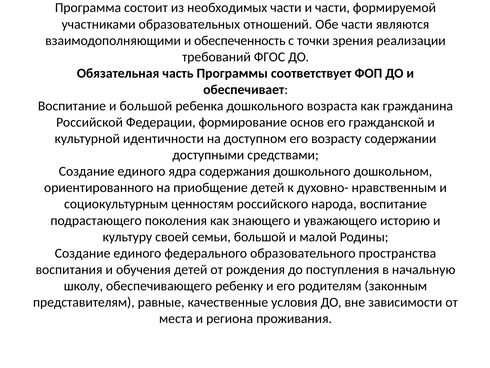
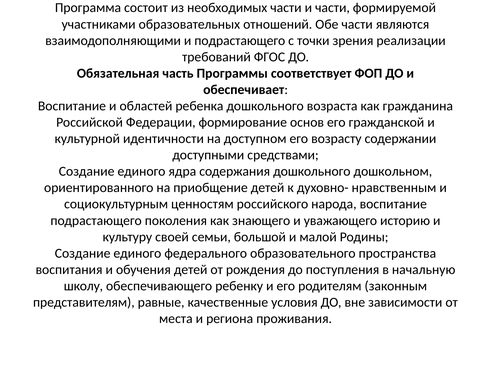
и обеспеченность: обеспеченность -> подрастающего
и большой: большой -> областей
